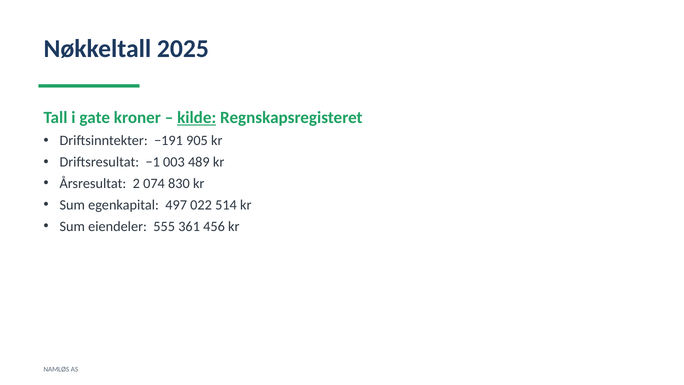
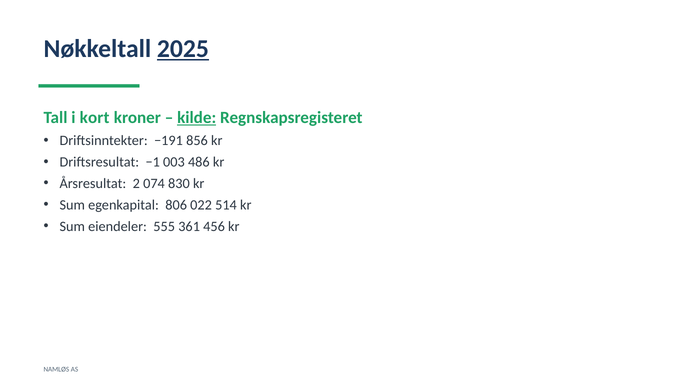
2025 underline: none -> present
gate: gate -> kort
905: 905 -> 856
489: 489 -> 486
497: 497 -> 806
